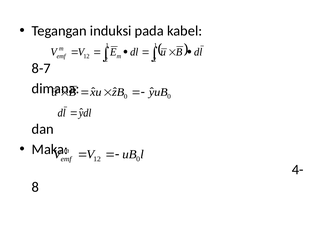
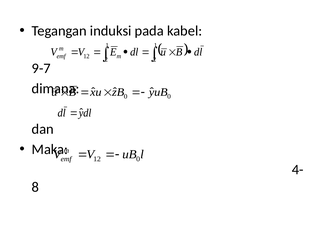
8-7: 8-7 -> 9-7
